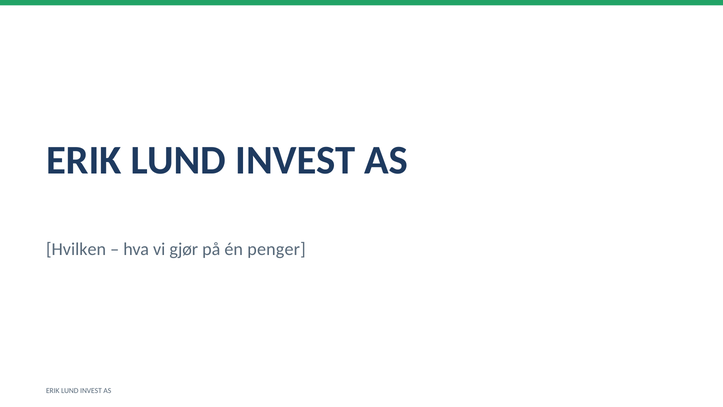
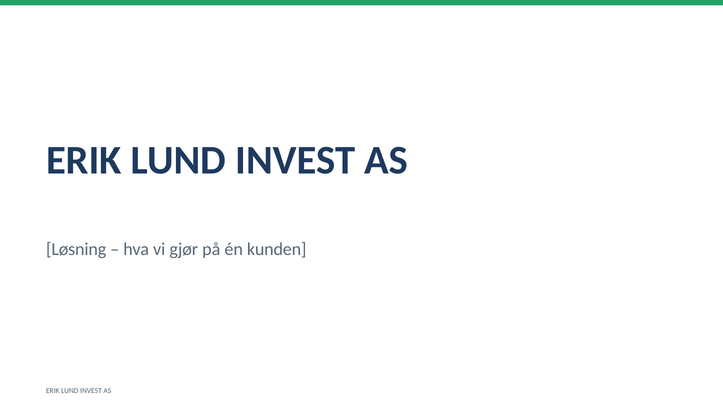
Hvilken: Hvilken -> Løsning
penger: penger -> kunden
